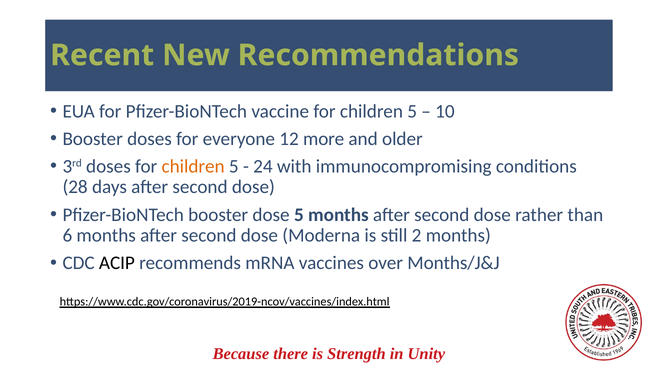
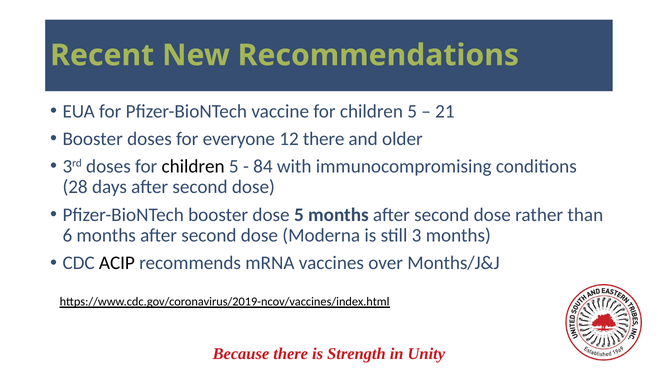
10: 10 -> 21
12 more: more -> there
children at (193, 166) colour: orange -> black
24: 24 -> 84
2: 2 -> 3
